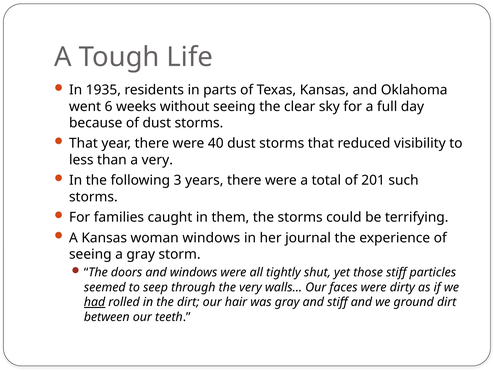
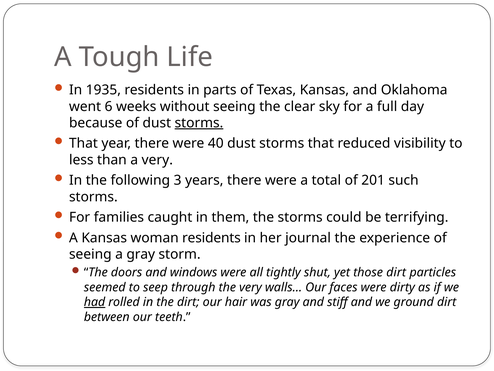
storms at (199, 123) underline: none -> present
woman windows: windows -> residents
those stiff: stiff -> dirt
